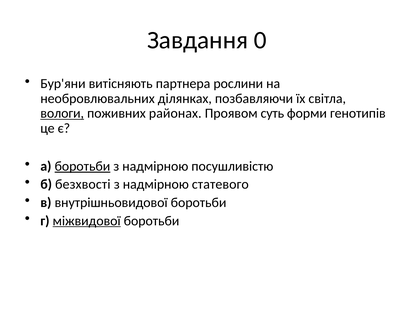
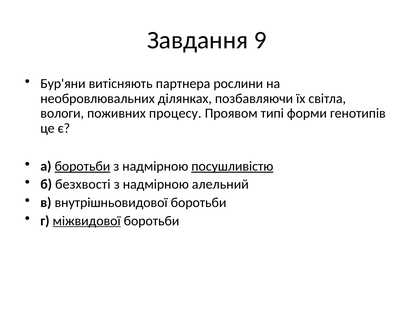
0: 0 -> 9
вологи underline: present -> none
районах: районах -> процесу
суть: суть -> типі
посушливістю underline: none -> present
статевого: статевого -> алельний
